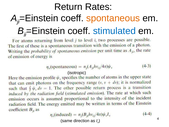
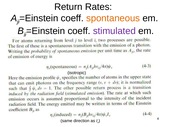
stimulated colour: blue -> purple
